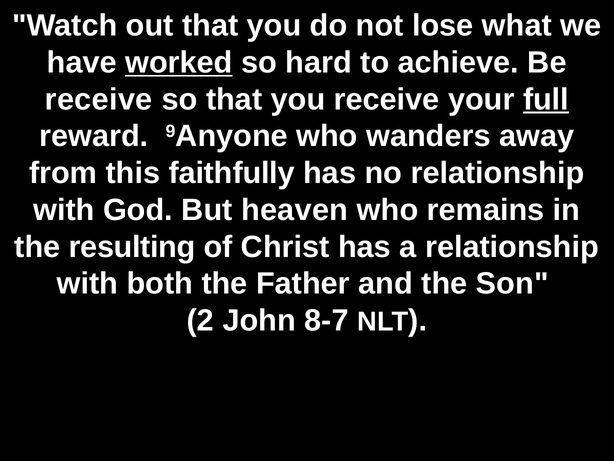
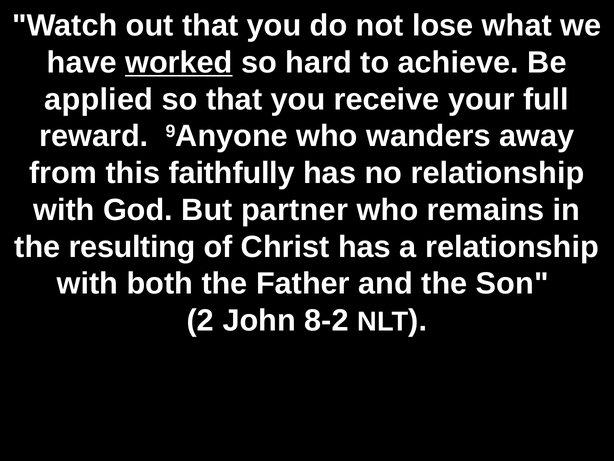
receive at (99, 99): receive -> applied
full underline: present -> none
heaven: heaven -> partner
8-7: 8-7 -> 8-2
